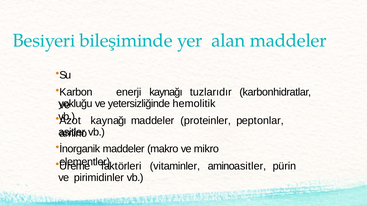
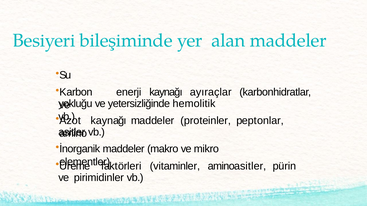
tuzlarıdır: tuzlarıdır -> ayıraçlar
